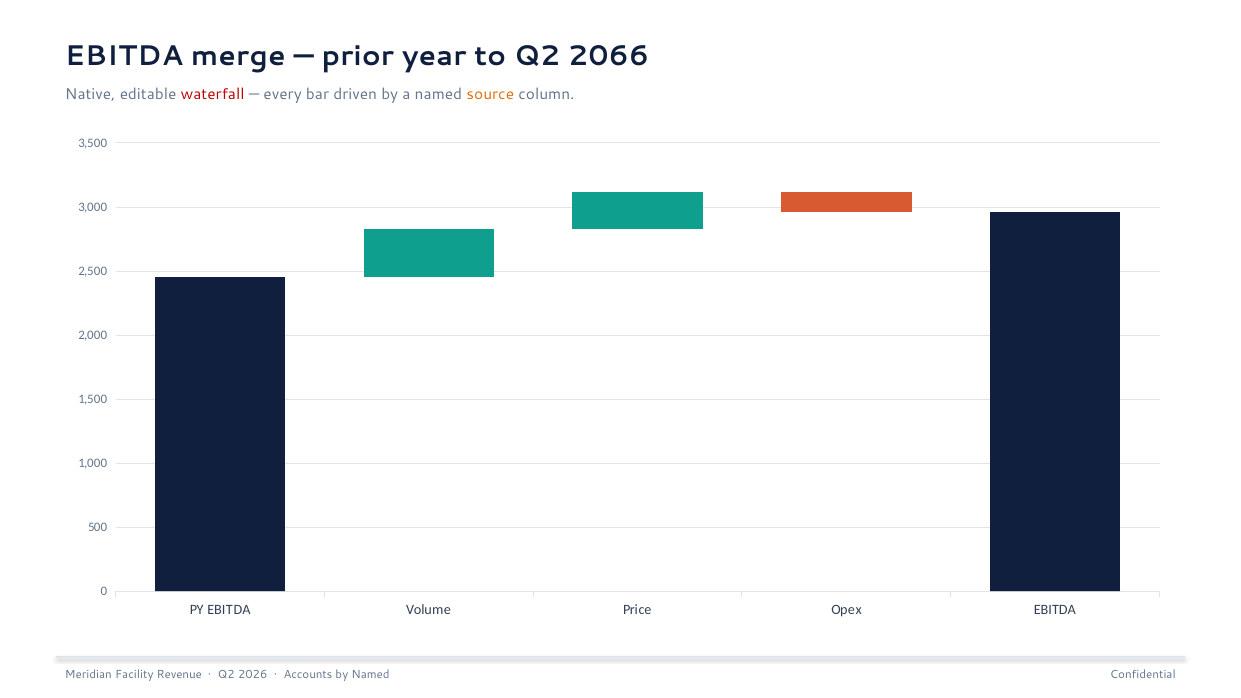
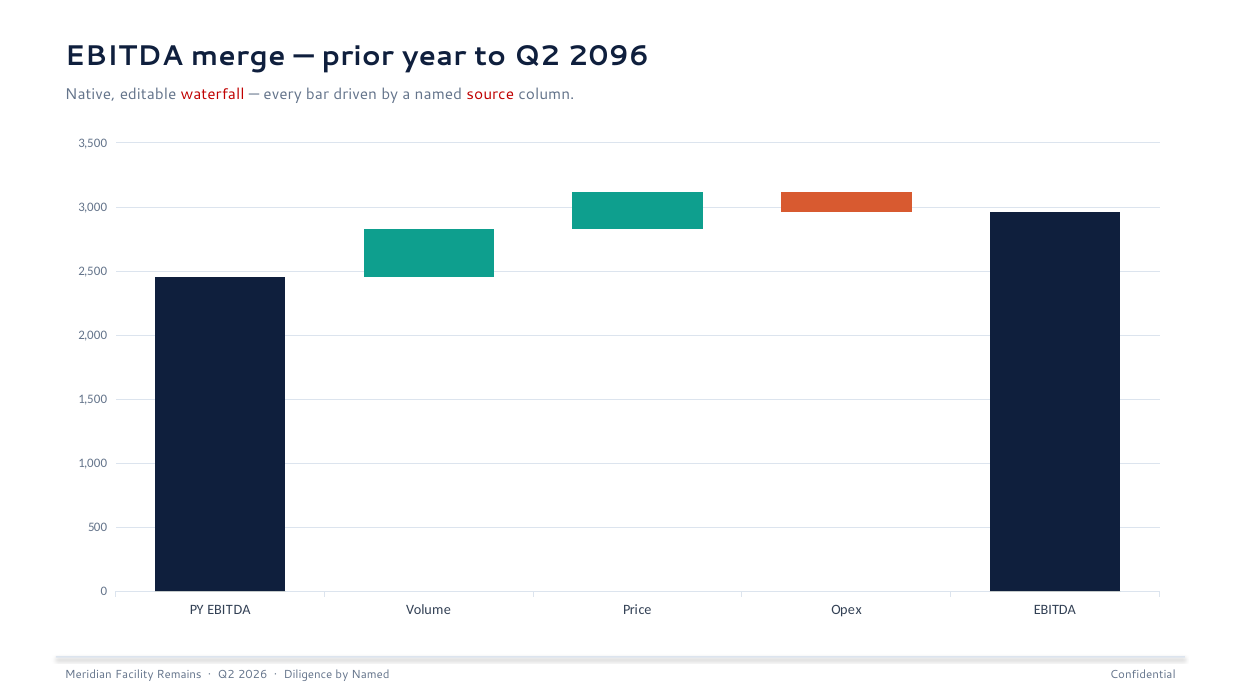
2066: 2066 -> 2096
source colour: orange -> red
Revenue: Revenue -> Remains
Accounts: Accounts -> Diligence
